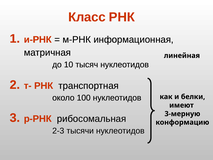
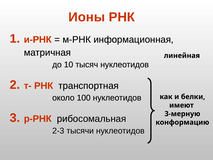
Класс: Класс -> Ионы
